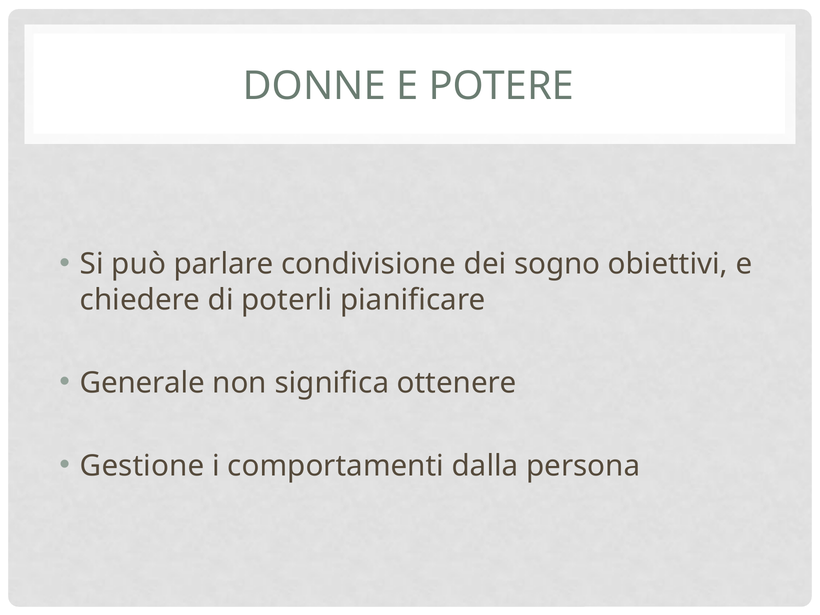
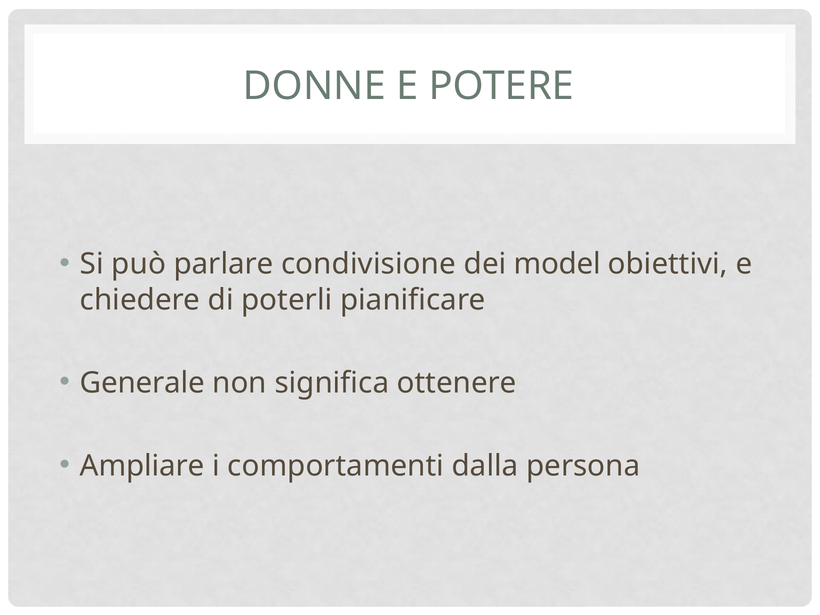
sogno: sogno -> model
Gestione: Gestione -> Ampliare
